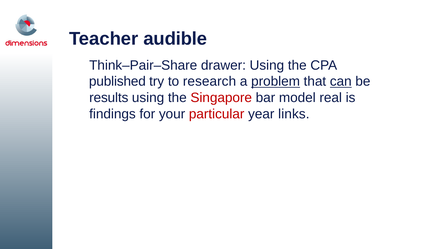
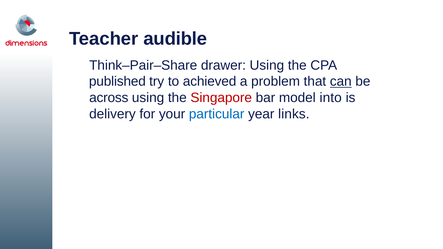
research: research -> achieved
problem underline: present -> none
results: results -> across
real: real -> into
findings: findings -> delivery
particular colour: red -> blue
